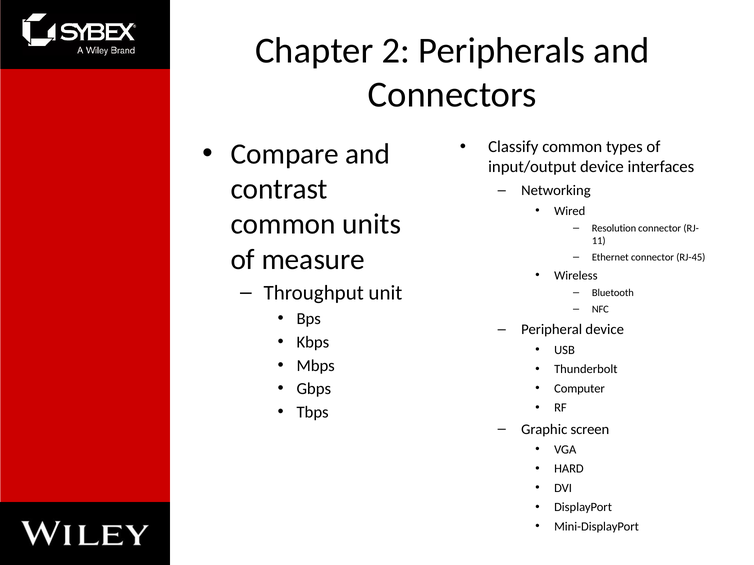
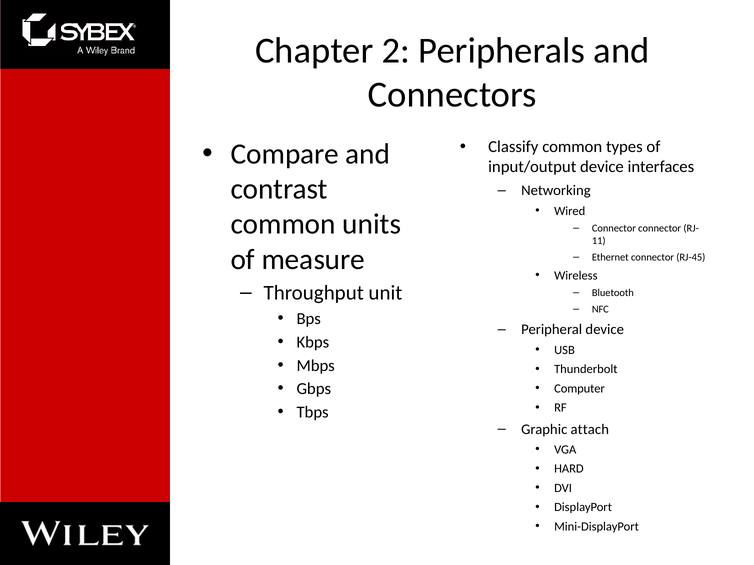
Resolution at (614, 229): Resolution -> Connector
screen: screen -> attach
